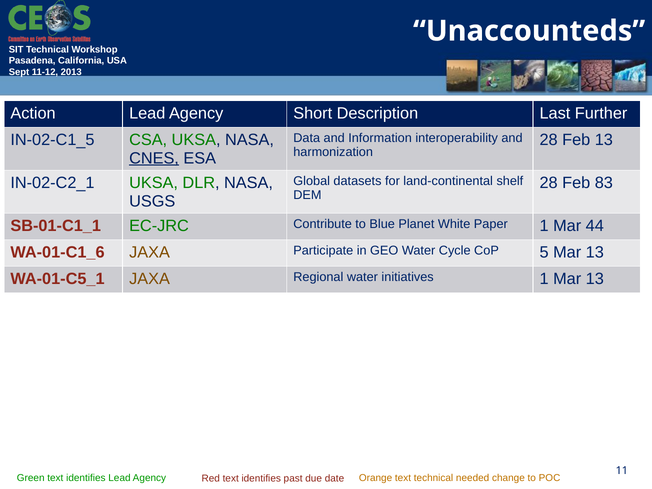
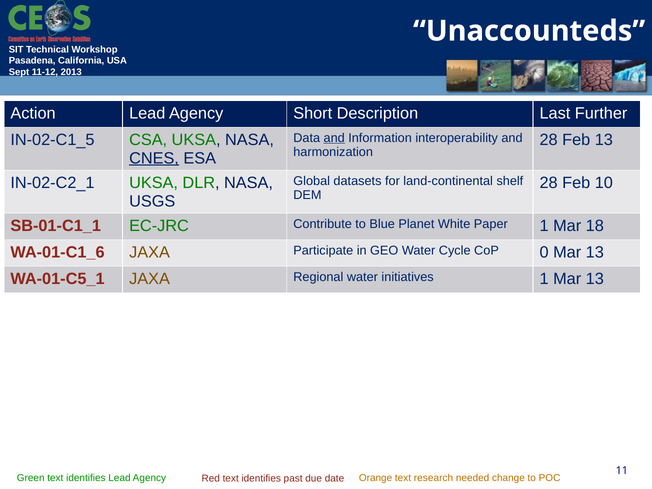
and at (334, 138) underline: none -> present
83: 83 -> 10
44: 44 -> 18
5: 5 -> 0
text technical: technical -> research
